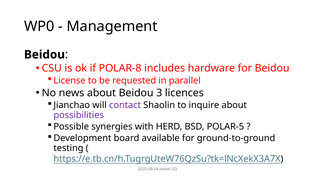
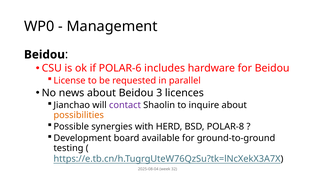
POLAR-8: POLAR-8 -> POLAR-6
possibilities colour: purple -> orange
POLAR-5: POLAR-5 -> POLAR-8
